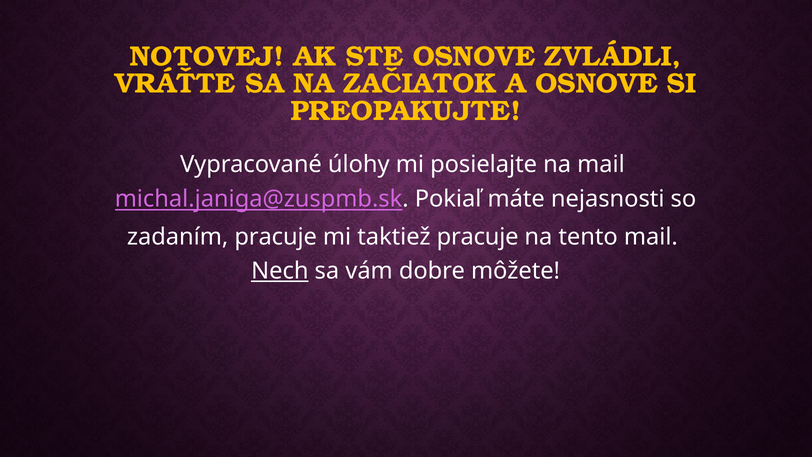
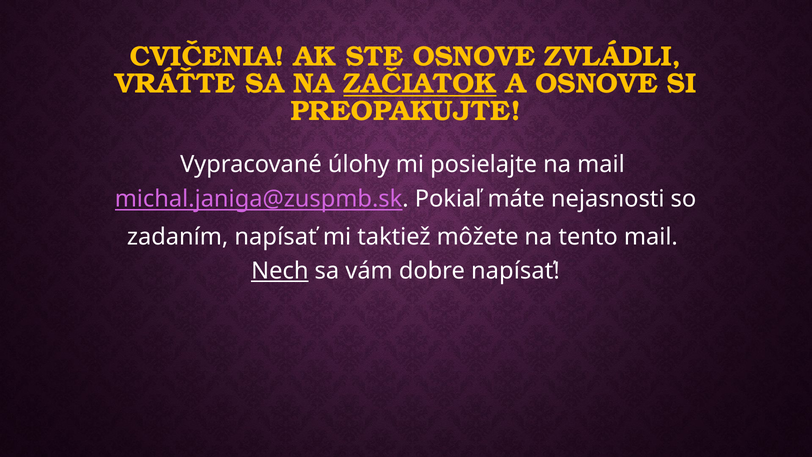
NOTOVEJ: NOTOVEJ -> CVIČENIA
ZAČIATOK underline: none -> present
zadaním pracuje: pracuje -> napísať
taktiež pracuje: pracuje -> môžete
dobre môžete: môžete -> napísať
